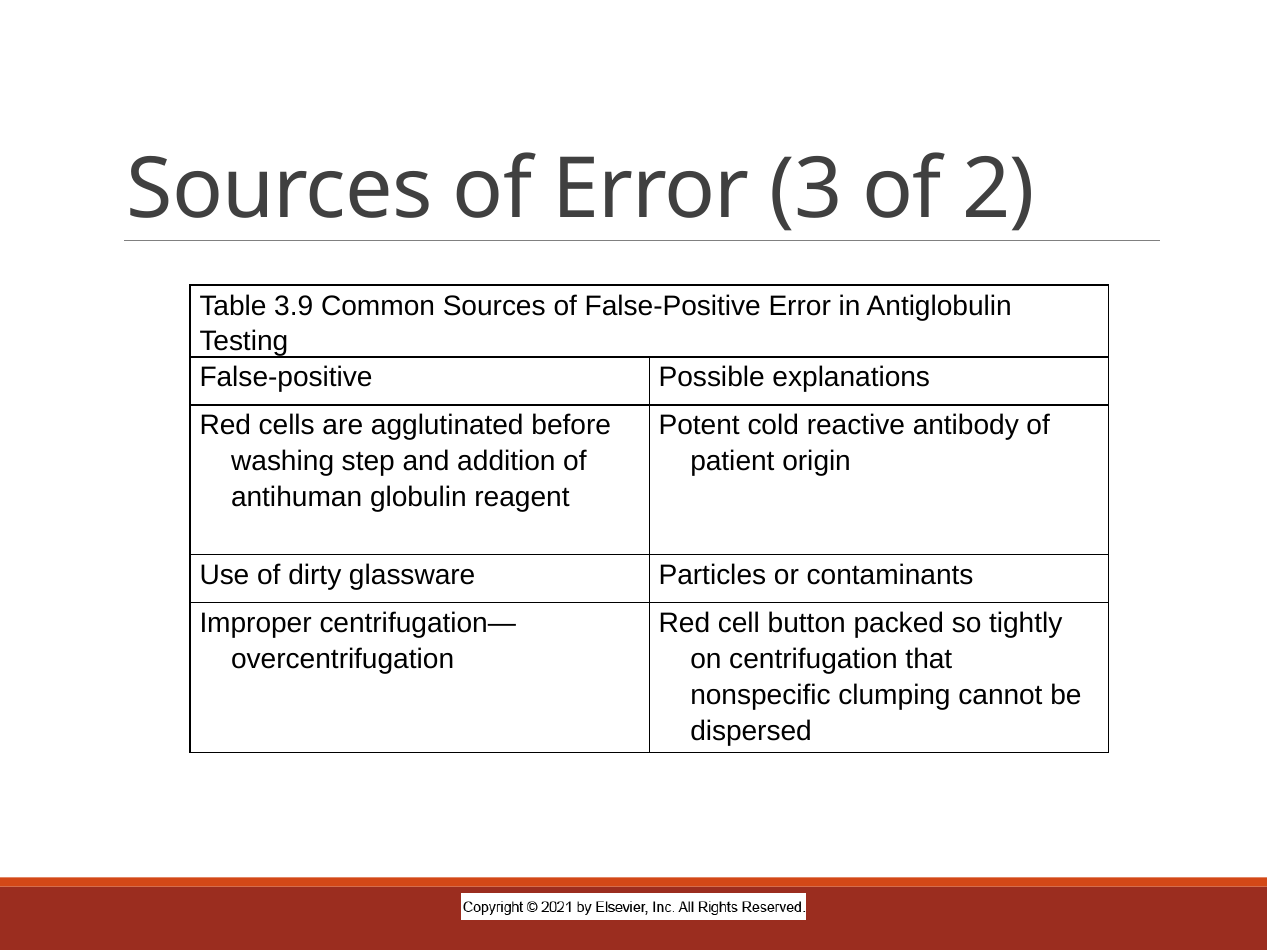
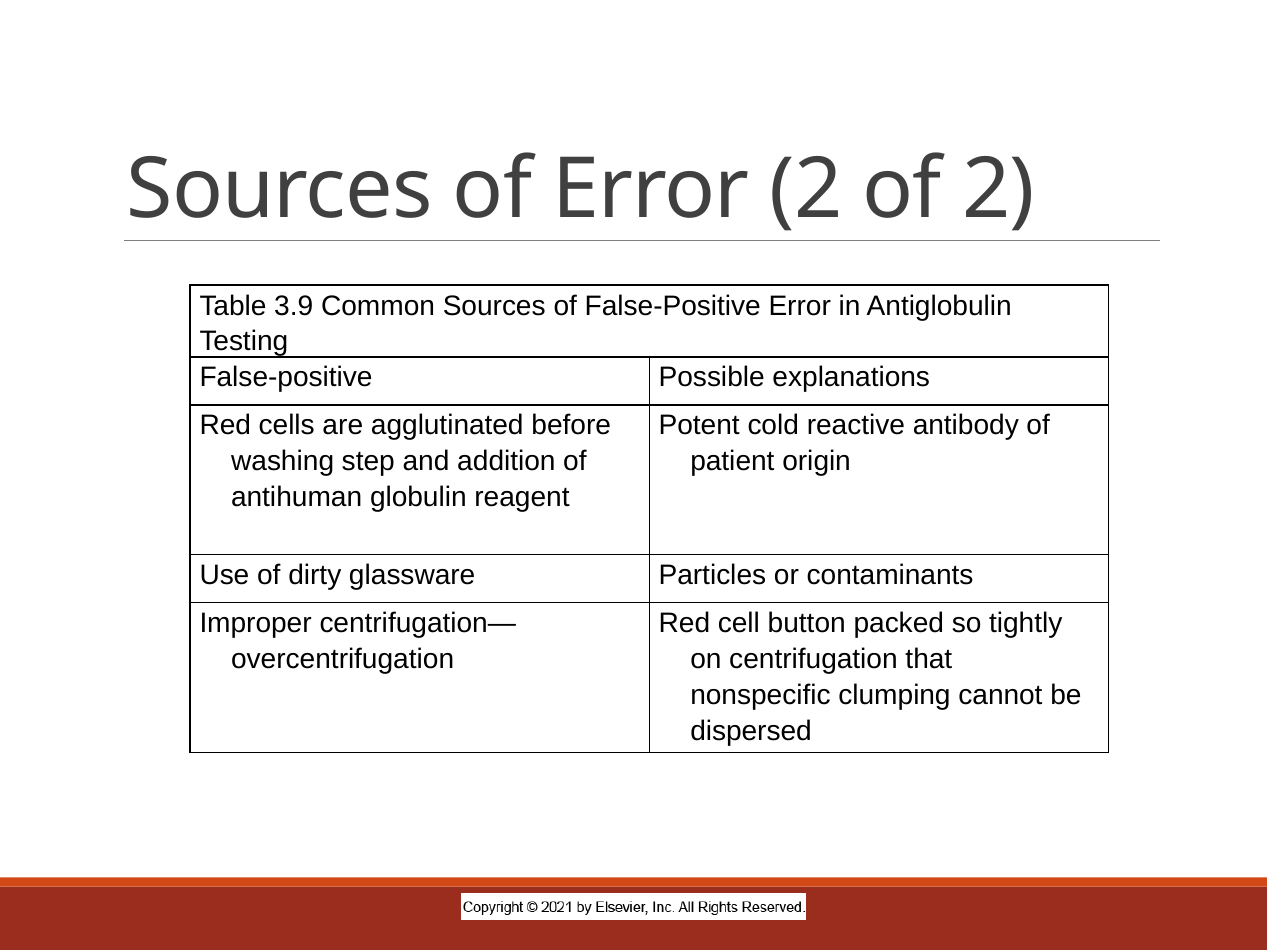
Error 3: 3 -> 2
